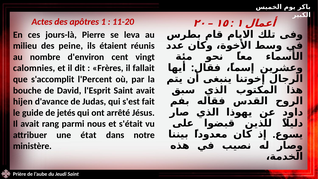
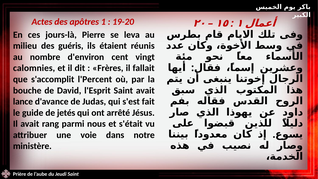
11-20: 11-20 -> 19-20
peine: peine -> guéris
hijen: hijen -> lance
état: état -> voie
